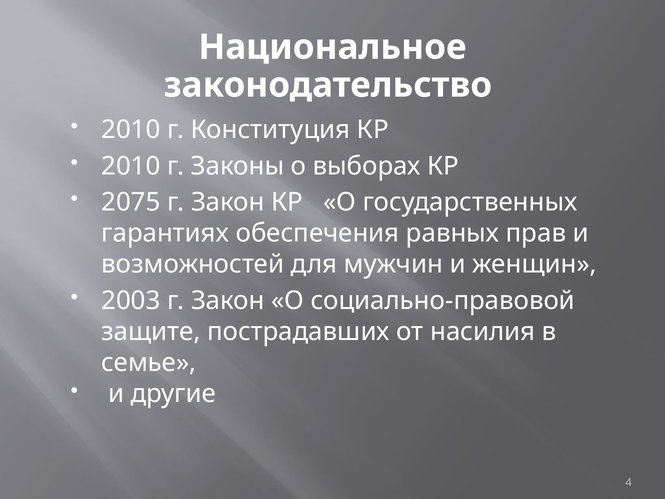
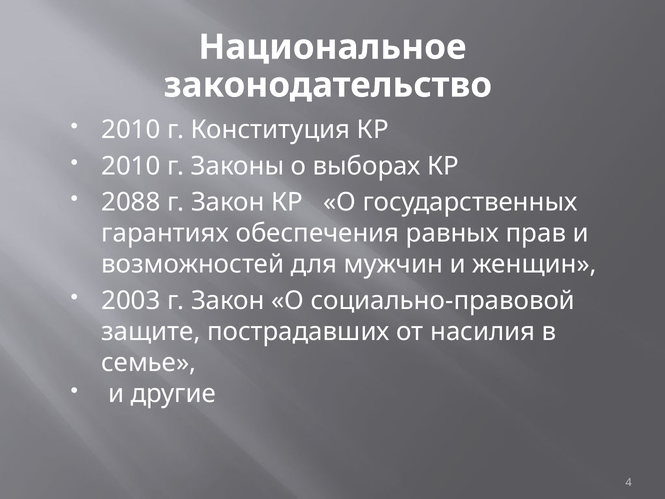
2075: 2075 -> 2088
